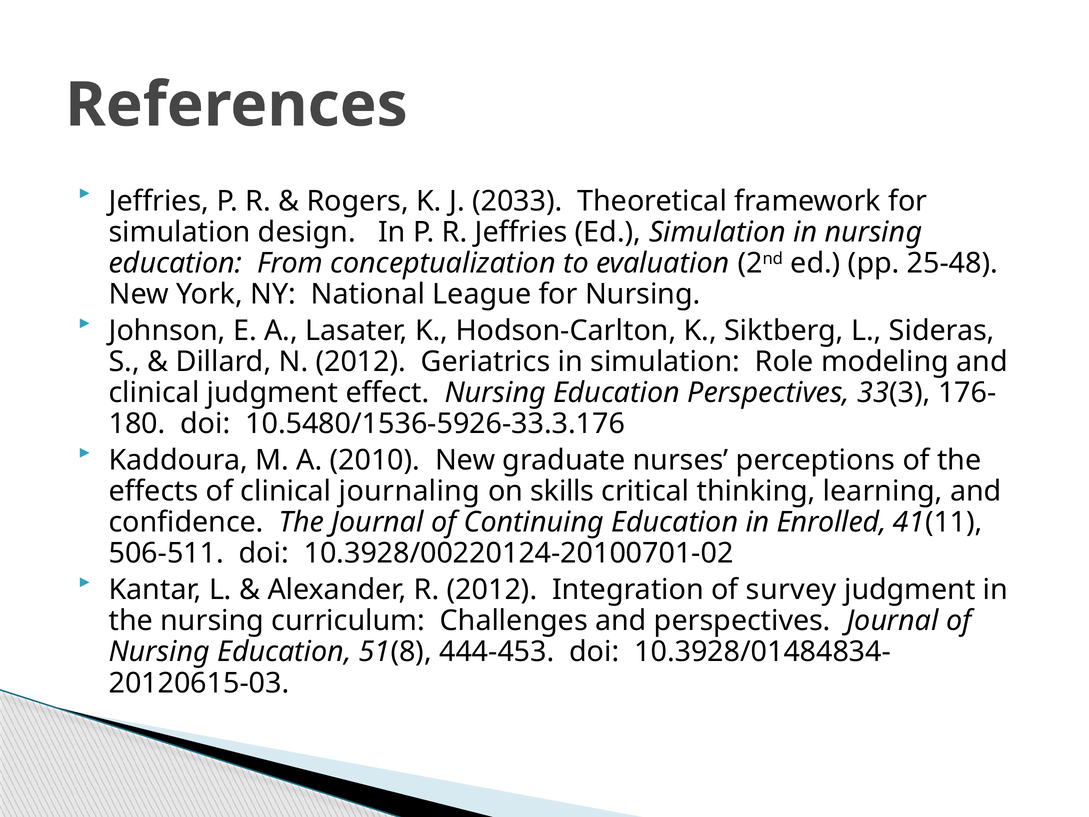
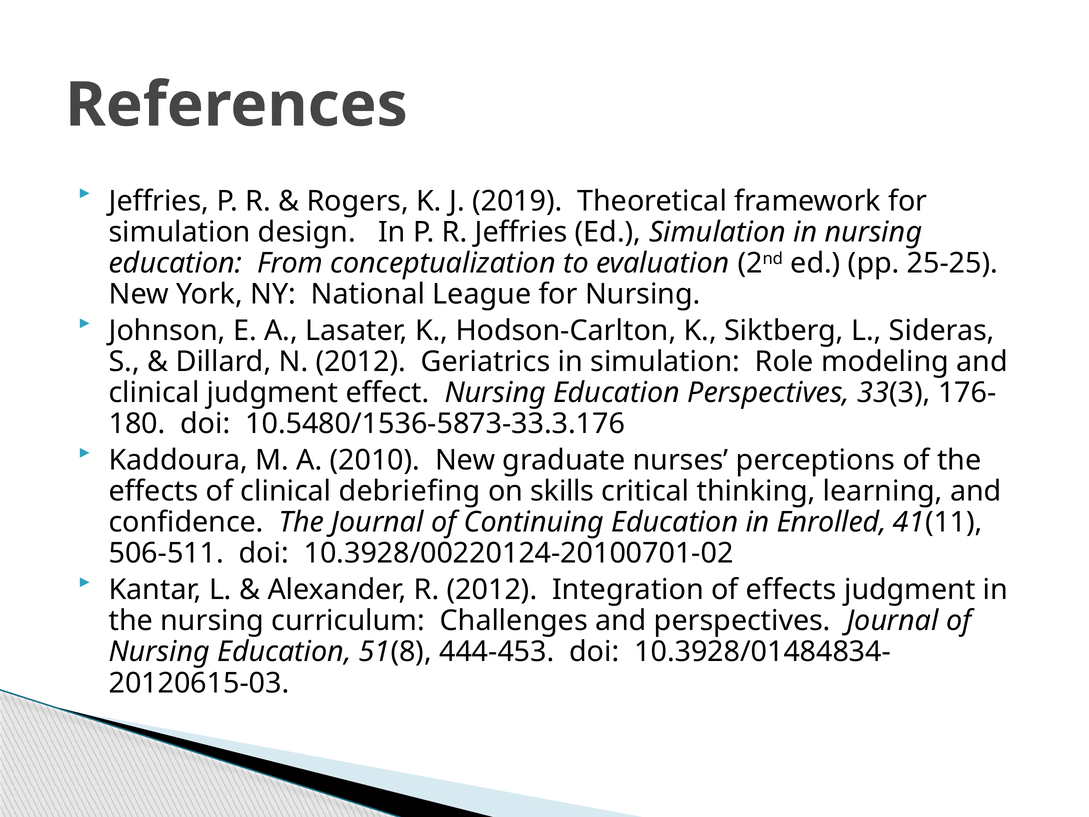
2033: 2033 -> 2019
25-48: 25-48 -> 25-25
10.5480/1536-5926-33.3.176: 10.5480/1536-5926-33.3.176 -> 10.5480/1536-5873-33.3.176
journaling: journaling -> debriefing
of survey: survey -> effects
